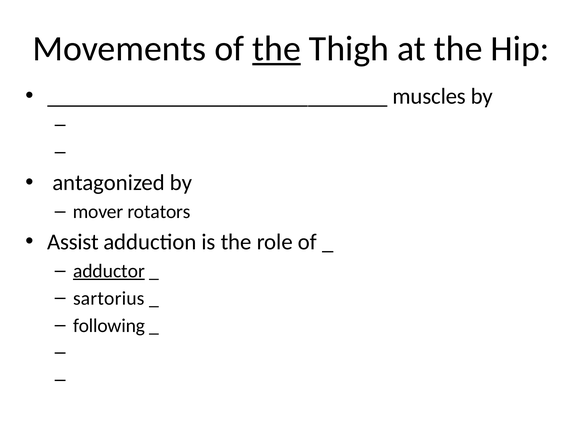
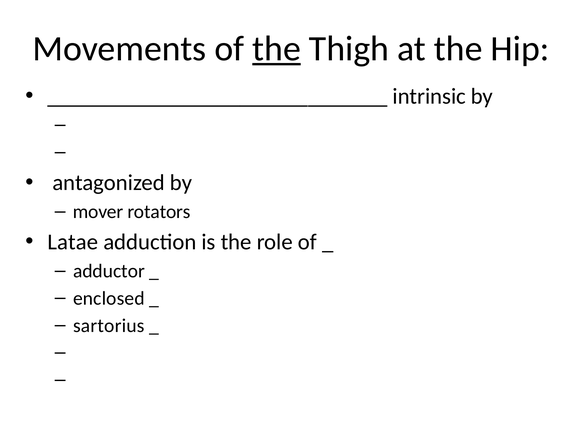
muscles: muscles -> intrinsic
Assist: Assist -> Latae
adductor underline: present -> none
sartorius: sartorius -> enclosed
following: following -> sartorius
